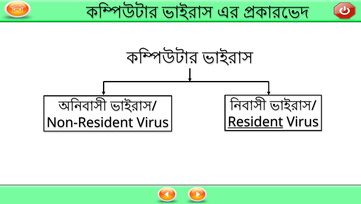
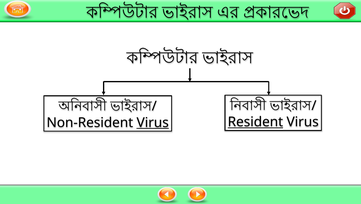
Virus at (153, 122) underline: none -> present
